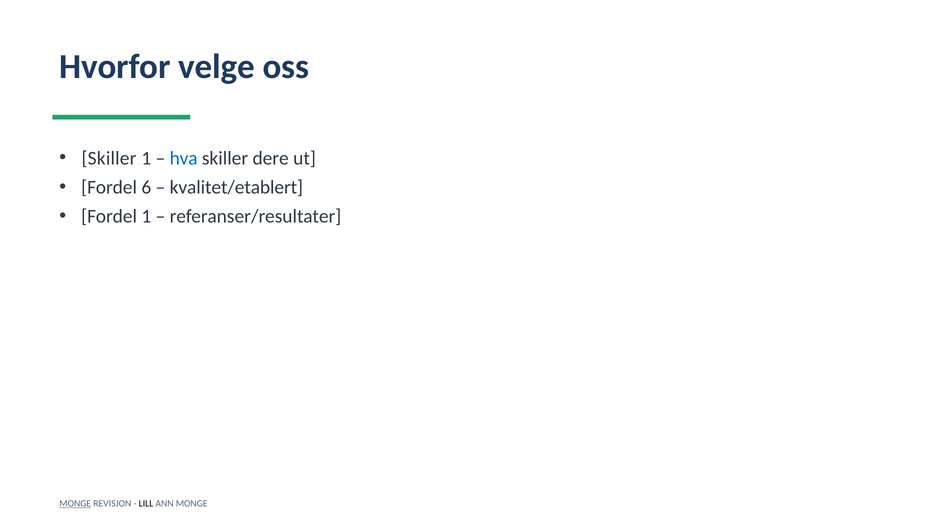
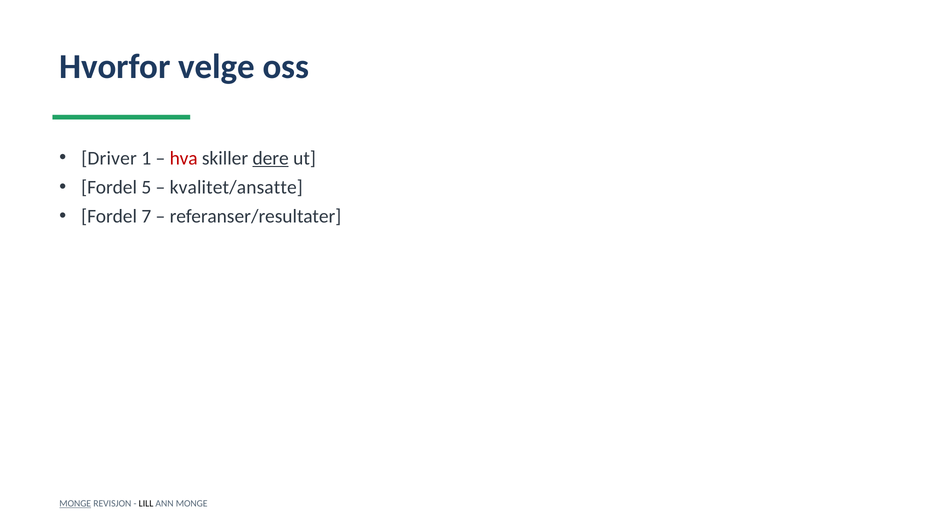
Skiller at (109, 158): Skiller -> Driver
hva colour: blue -> red
dere underline: none -> present
6: 6 -> 5
kvalitet/etablert: kvalitet/etablert -> kvalitet/ansatte
Fordel 1: 1 -> 7
